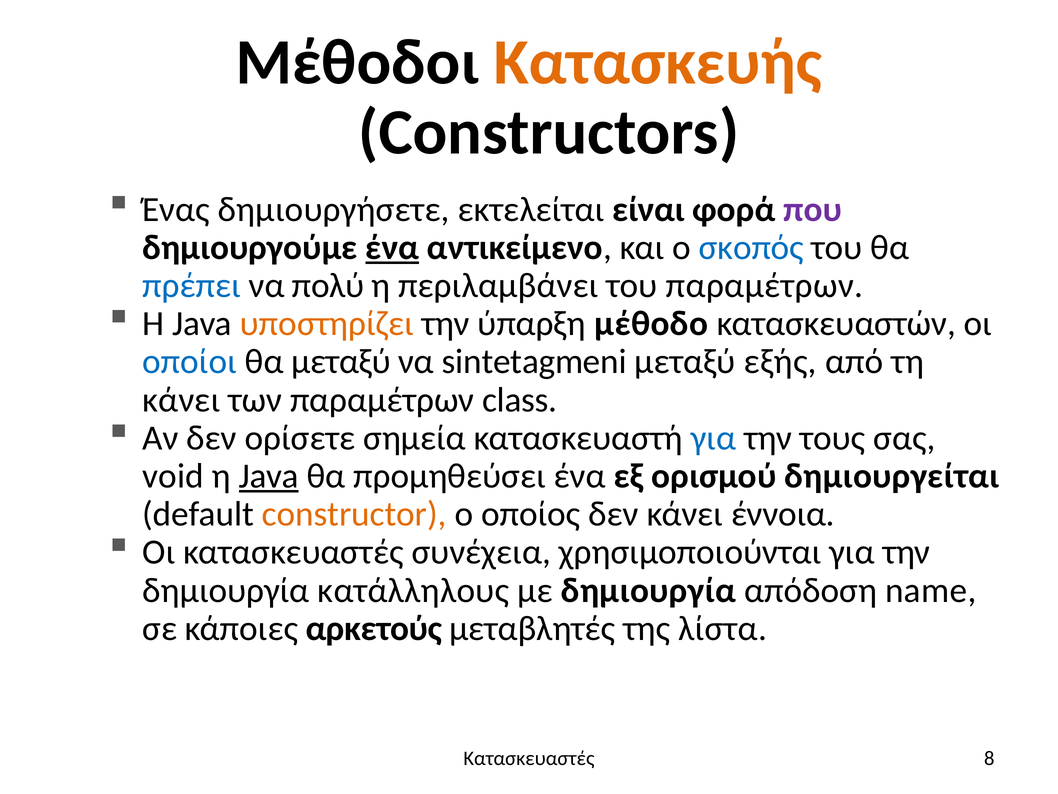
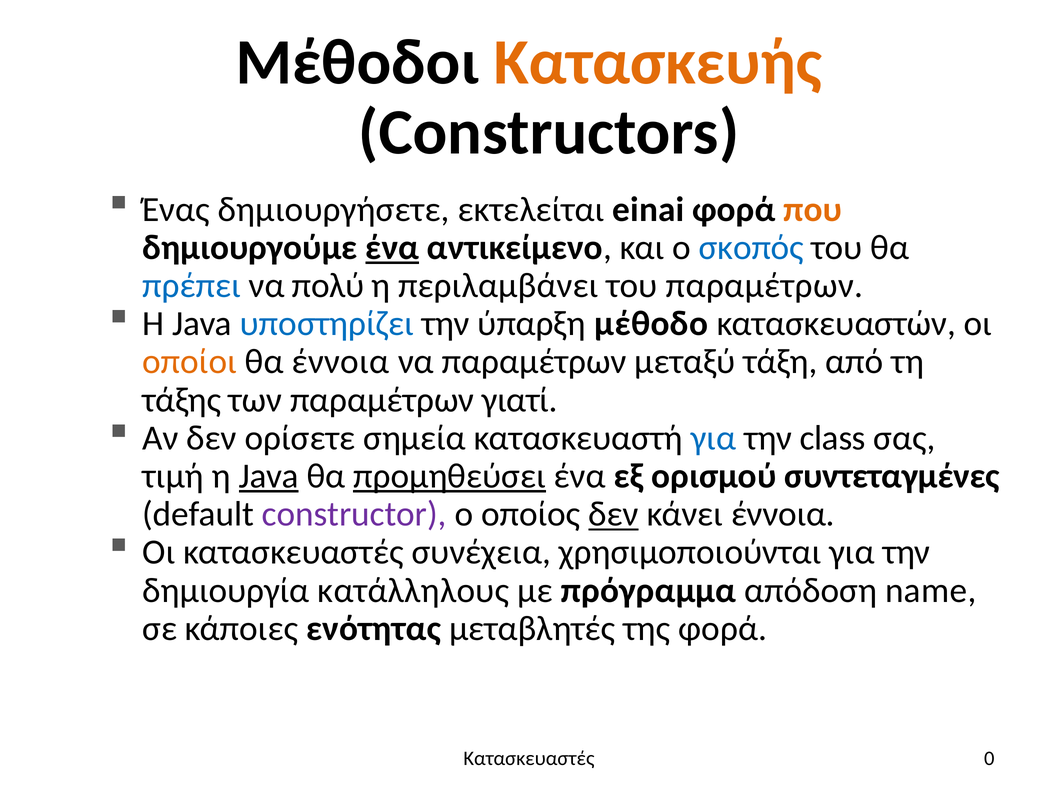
είναι: είναι -> einai
που colour: purple -> orange
υποστηρίζει colour: orange -> blue
οποίοι colour: blue -> orange
θα μεταξύ: μεταξύ -> έννοια
να sintetagmeni: sintetagmeni -> παραμέτρων
εξής: εξής -> τάξη
κάνει at (181, 400): κάνει -> τάξης
class: class -> γιατί
τους: τους -> class
void: void -> τιμή
προμηθεύσει underline: none -> present
δημιουργείται: δημιουργείται -> συντεταγμένες
constructor colour: orange -> purple
δεν at (613, 514) underline: none -> present
με δημιουργία: δημιουργία -> πρόγραμμα
αρκετούς: αρκετούς -> ενότητας
της λίστα: λίστα -> φορά
8: 8 -> 0
